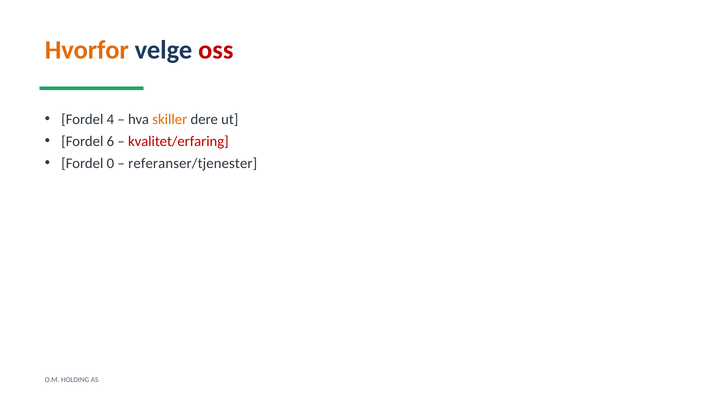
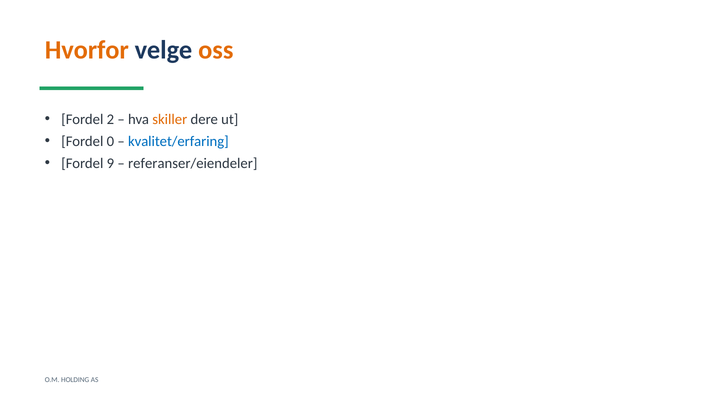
oss colour: red -> orange
4: 4 -> 2
6: 6 -> 0
kvalitet/erfaring colour: red -> blue
0: 0 -> 9
referanser/tjenester: referanser/tjenester -> referanser/eiendeler
